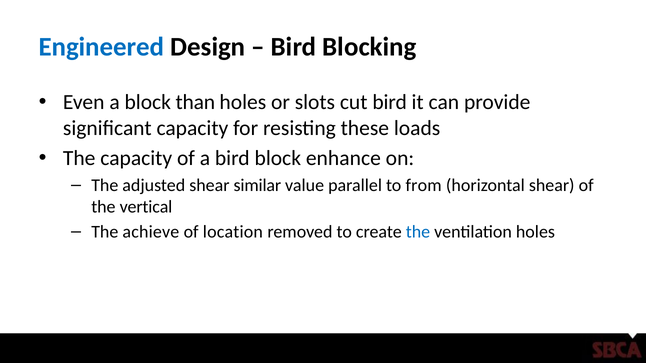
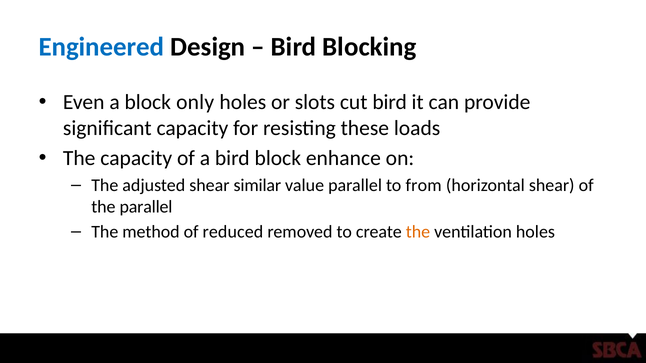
than: than -> only
the vertical: vertical -> parallel
achieve: achieve -> method
location: location -> reduced
the at (418, 232) colour: blue -> orange
